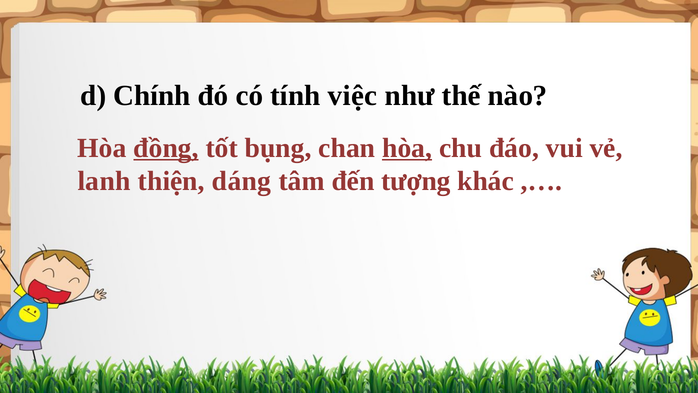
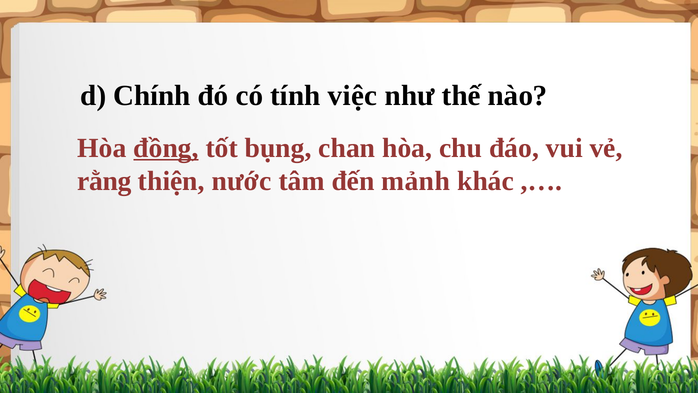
hòa at (407, 148) underline: present -> none
lanh: lanh -> rằng
dáng: dáng -> nước
tượng: tượng -> mảnh
